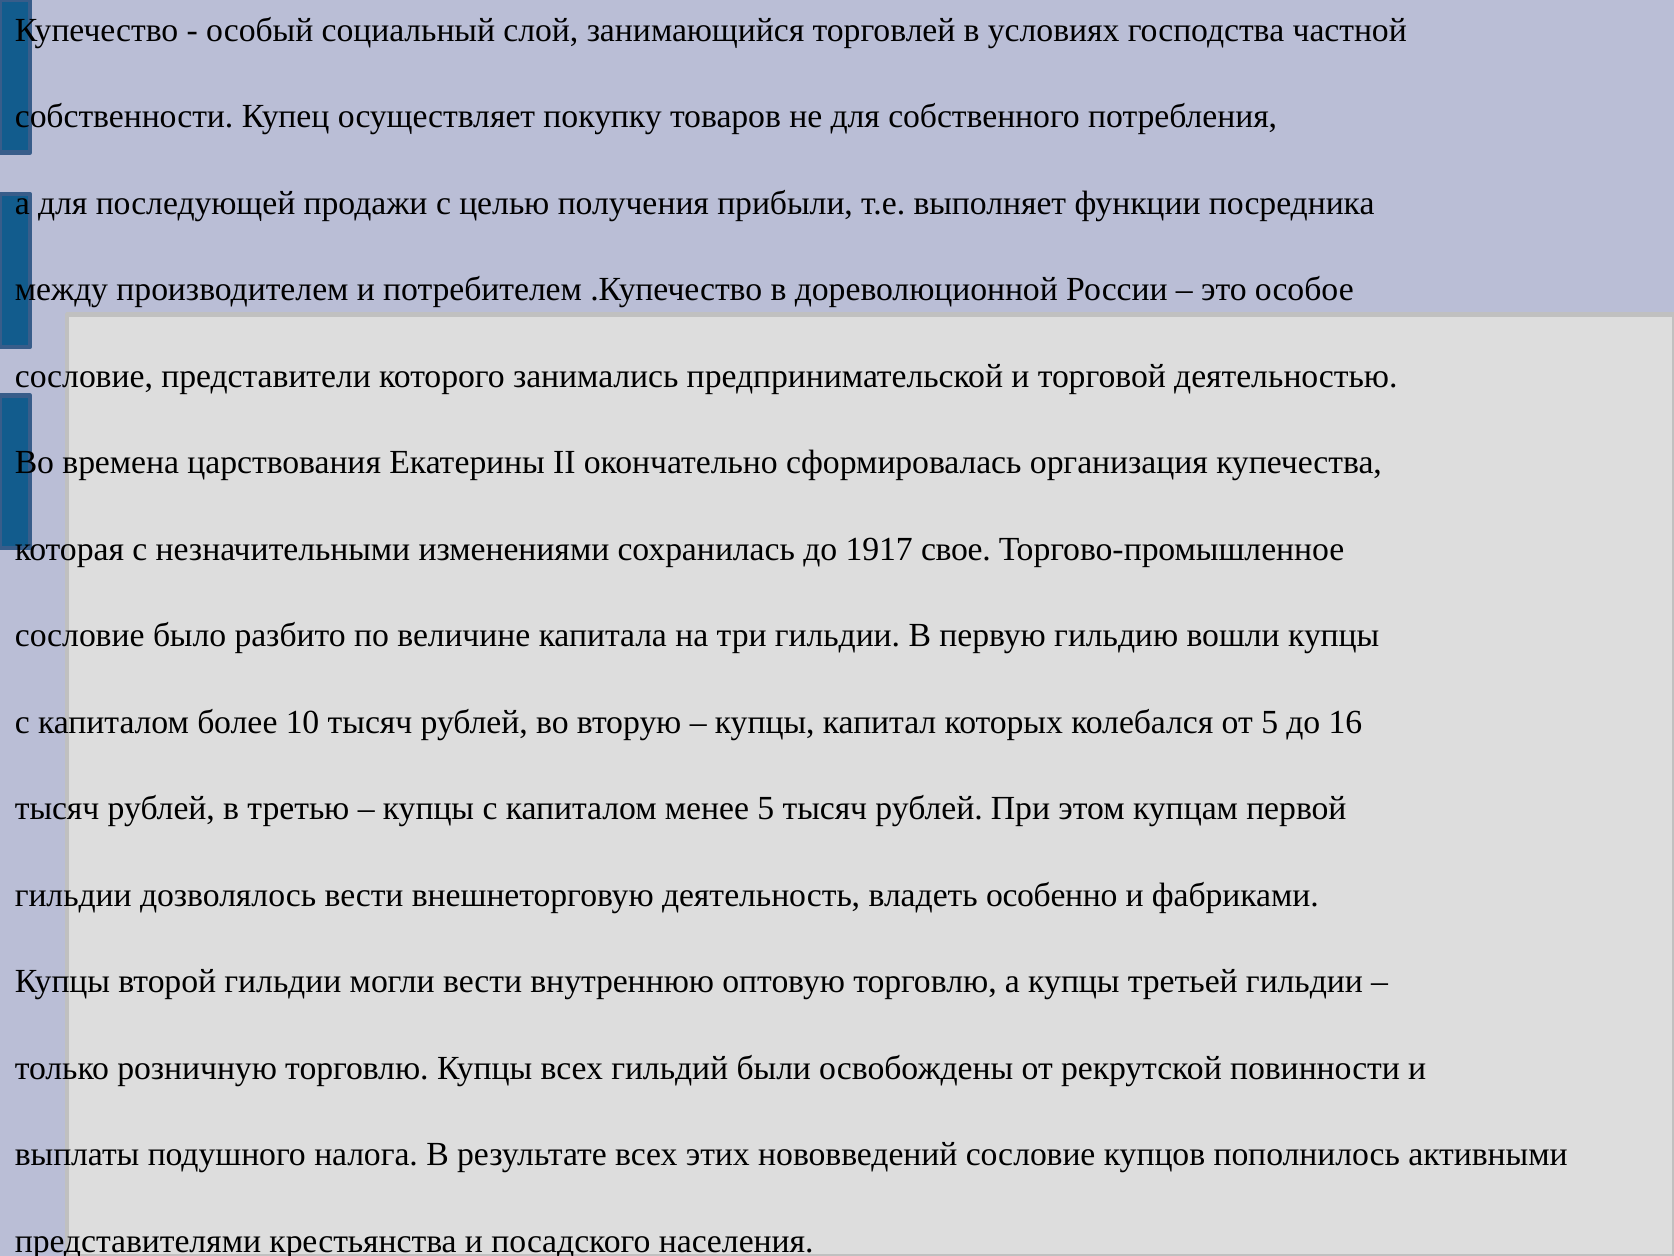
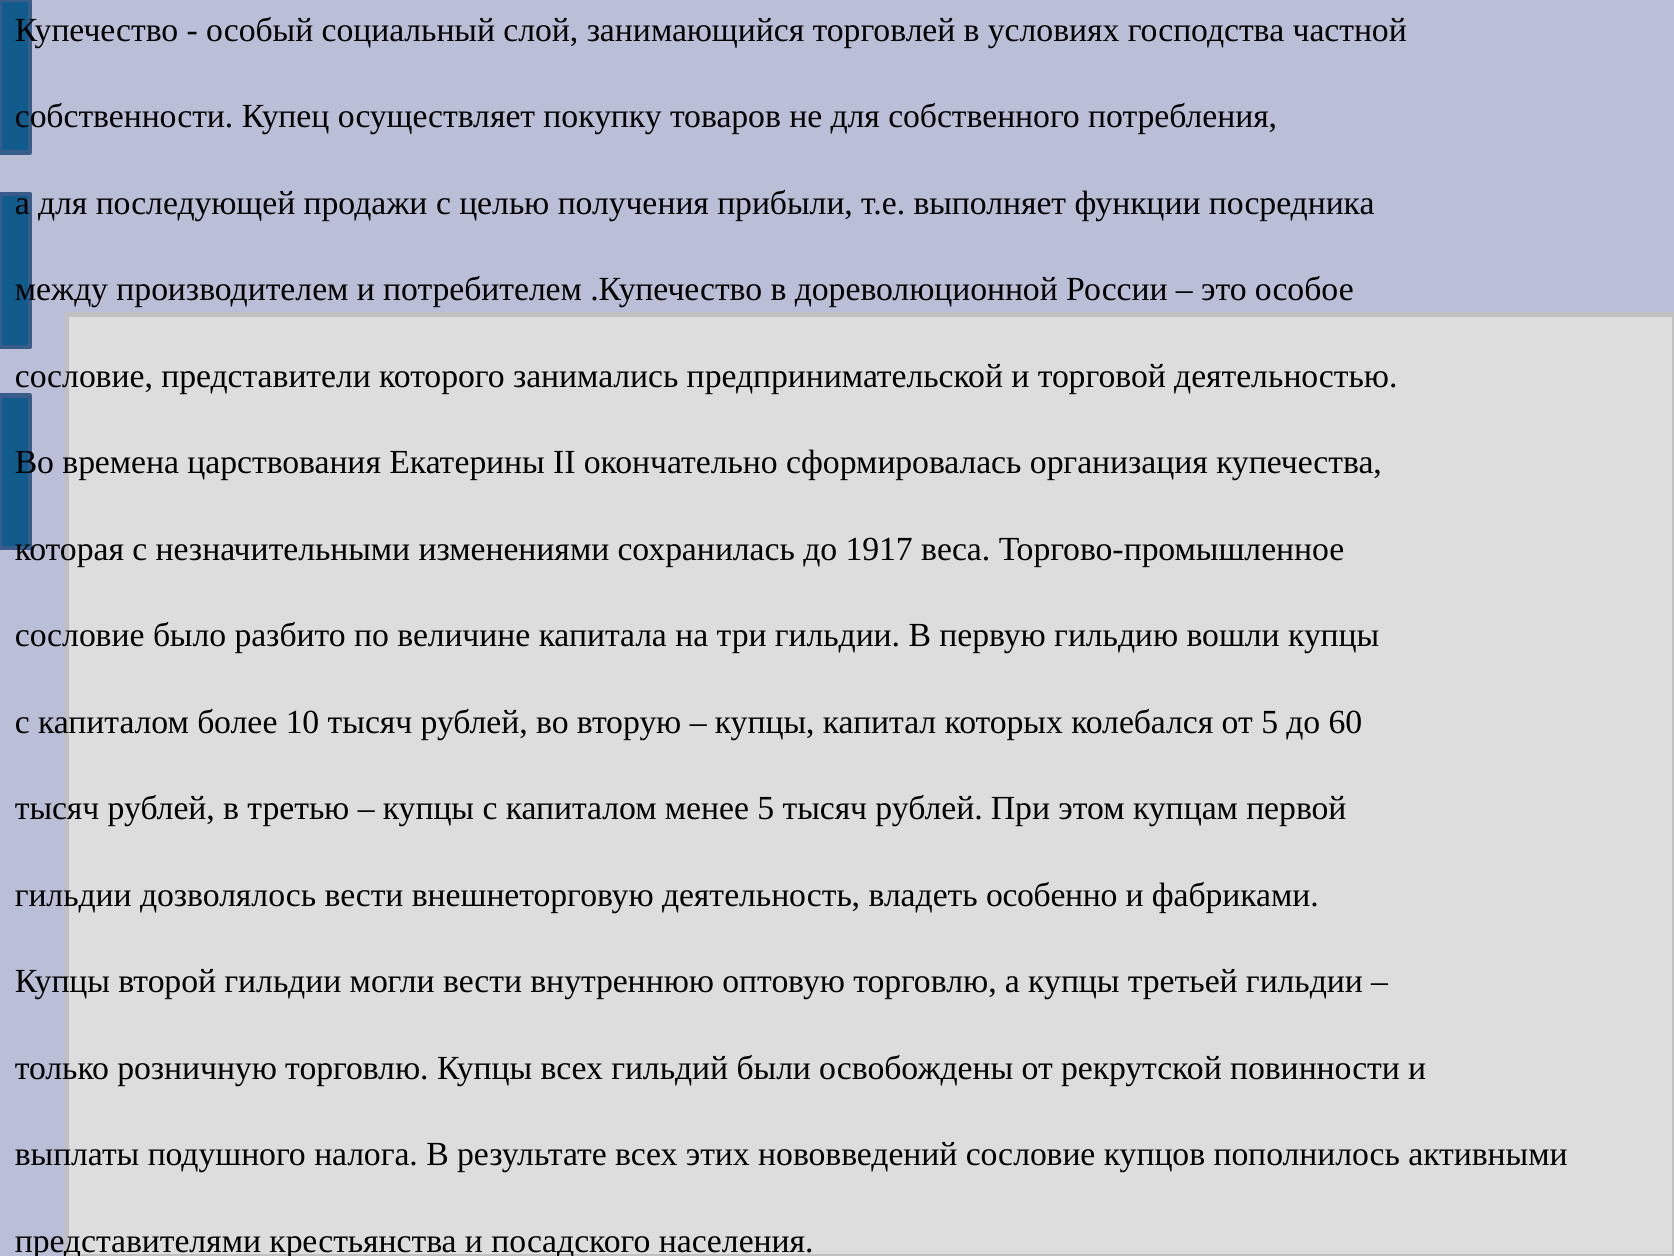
свое: свое -> веса
16: 16 -> 60
